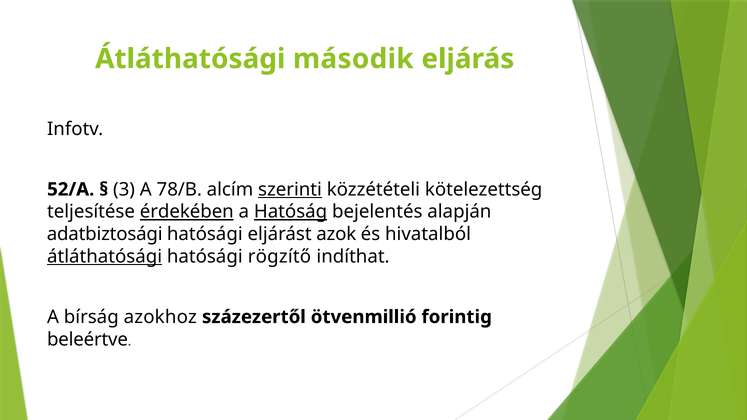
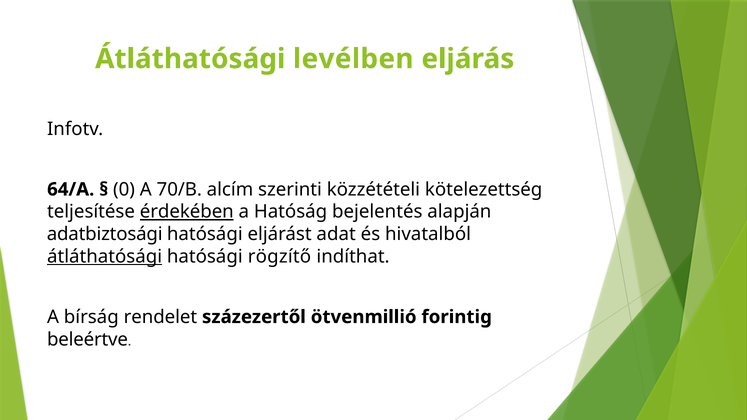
második: második -> levélben
52/A: 52/A -> 64/A
3: 3 -> 0
78/B: 78/B -> 70/B
szerinti underline: present -> none
Hatóság underline: present -> none
azok: azok -> adat
azokhoz: azokhoz -> rendelet
